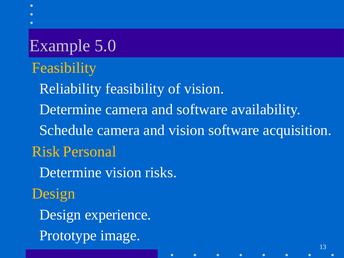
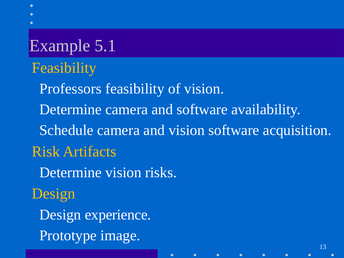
5.0: 5.0 -> 5.1
Reliability: Reliability -> Professors
Personal: Personal -> Artifacts
